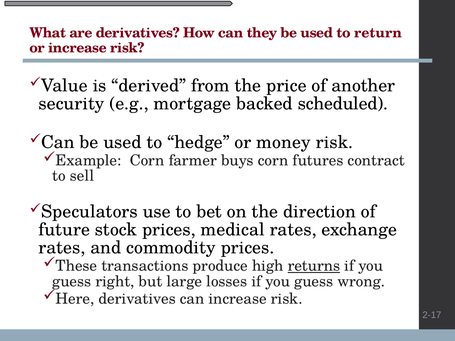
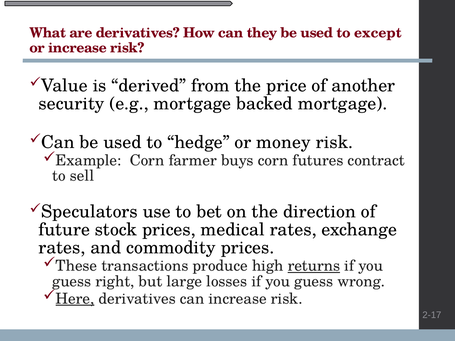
return: return -> except
backed scheduled: scheduled -> mortgage
Here underline: none -> present
